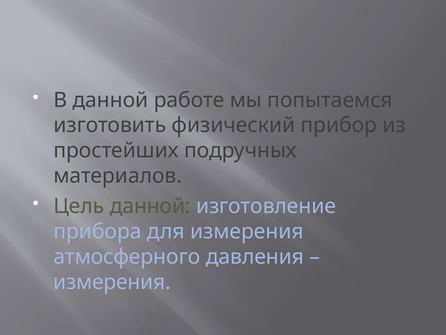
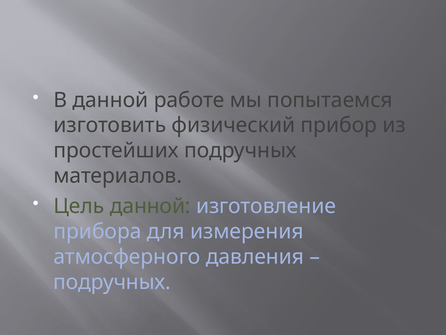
измерения at (112, 282): измерения -> подручных
